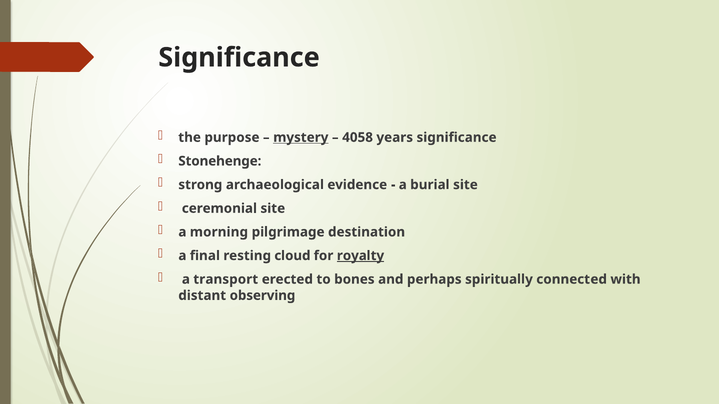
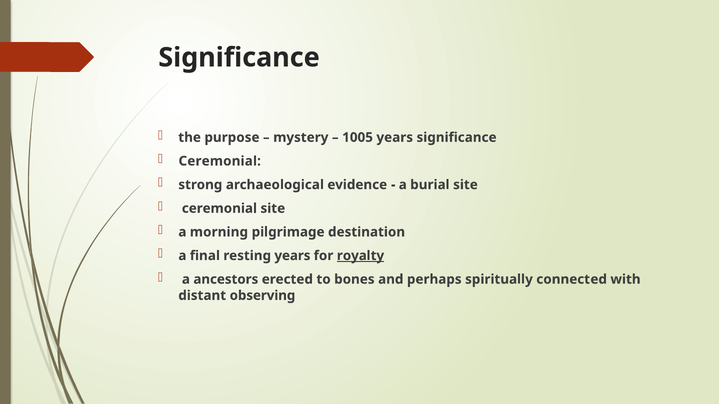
mystery underline: present -> none
4058: 4058 -> 1005
Stonehenge at (220, 161): Stonehenge -> Ceremonial
resting cloud: cloud -> years
transport: transport -> ancestors
